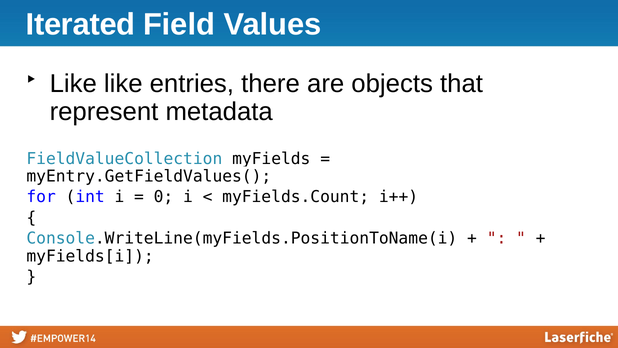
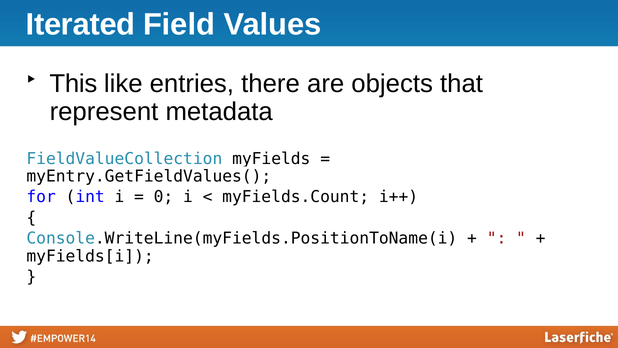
Like at (73, 84): Like -> This
